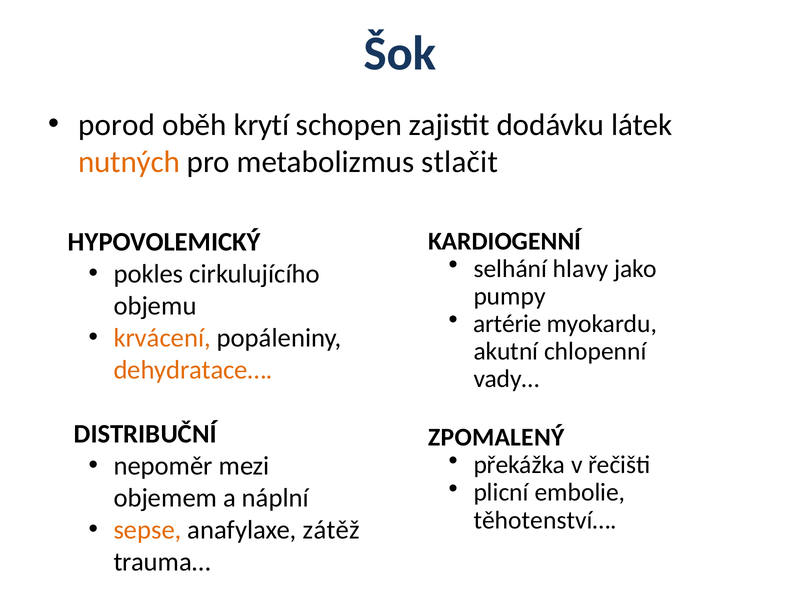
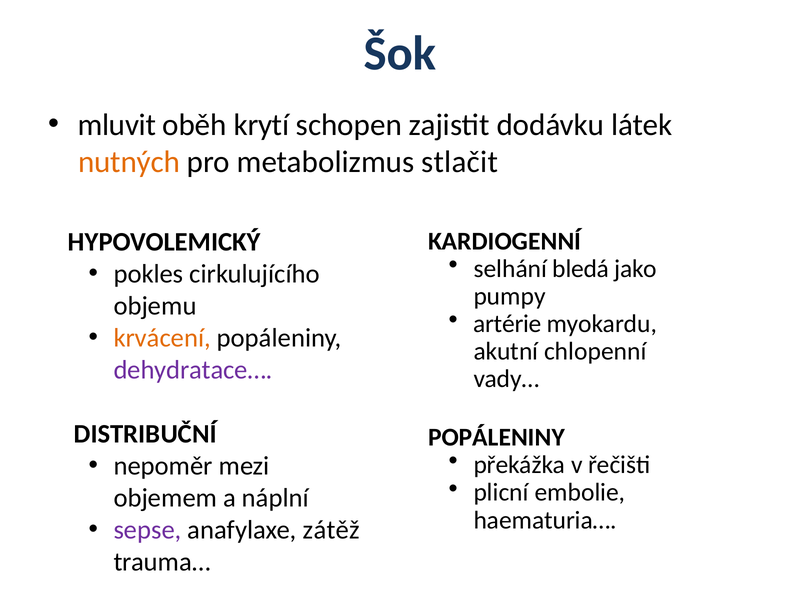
porod: porod -> mluvit
hlavy: hlavy -> bledá
dehydratace… colour: orange -> purple
ZPOMALENÝ at (496, 437): ZPOMALENÝ -> POPÁLENINY
těhotenství…: těhotenství… -> haematuria…
sepse colour: orange -> purple
